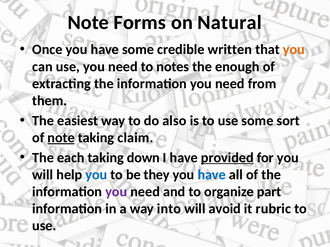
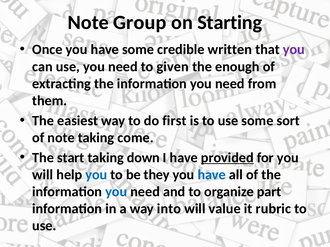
Forms: Forms -> Group
Natural: Natural -> Starting
you at (294, 50) colour: orange -> purple
notes: notes -> given
also: also -> first
note at (61, 138) underline: present -> none
claim: claim -> come
each: each -> start
you at (116, 192) colour: purple -> blue
avoid: avoid -> value
